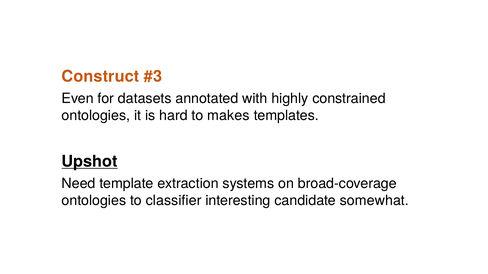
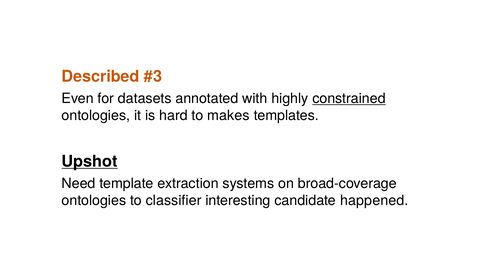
Construct: Construct -> Described
constrained underline: none -> present
somewhat: somewhat -> happened
